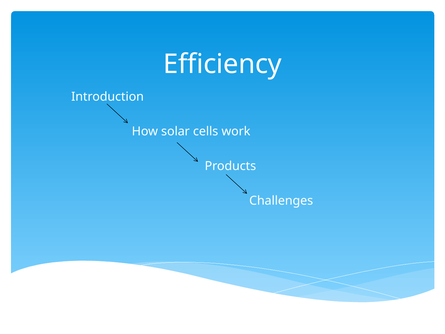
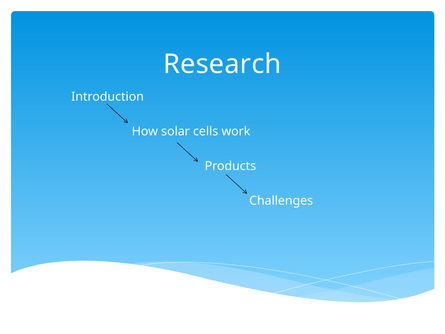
Efficiency: Efficiency -> Research
